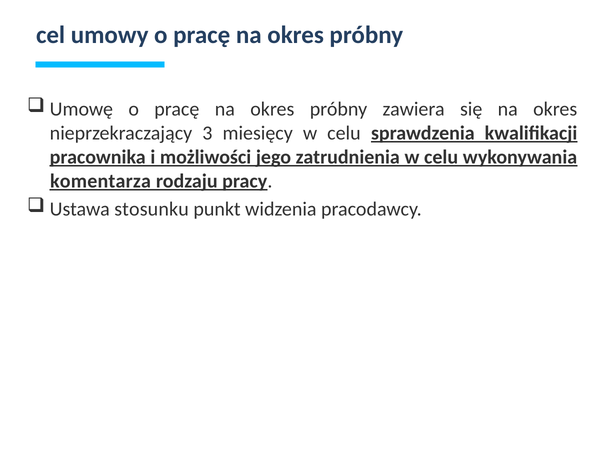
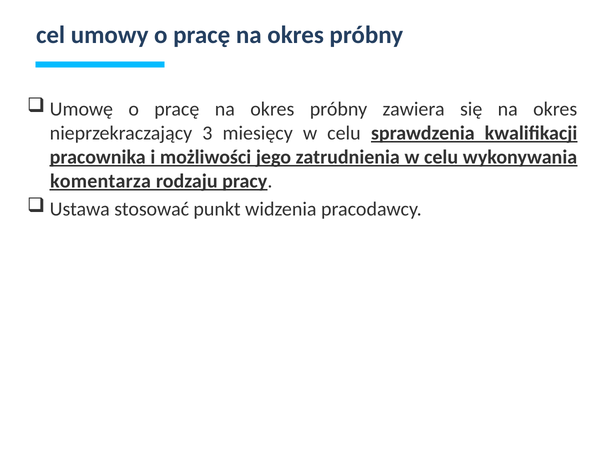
stosunku: stosunku -> stosować
